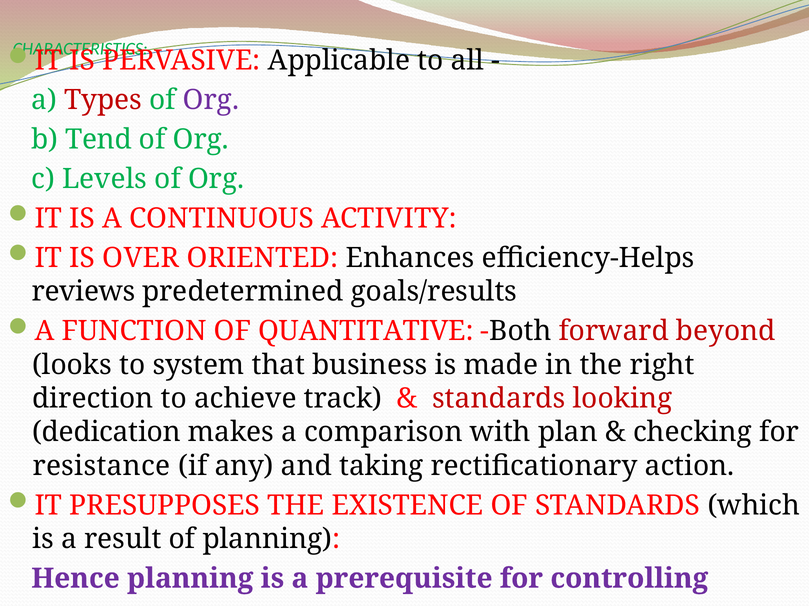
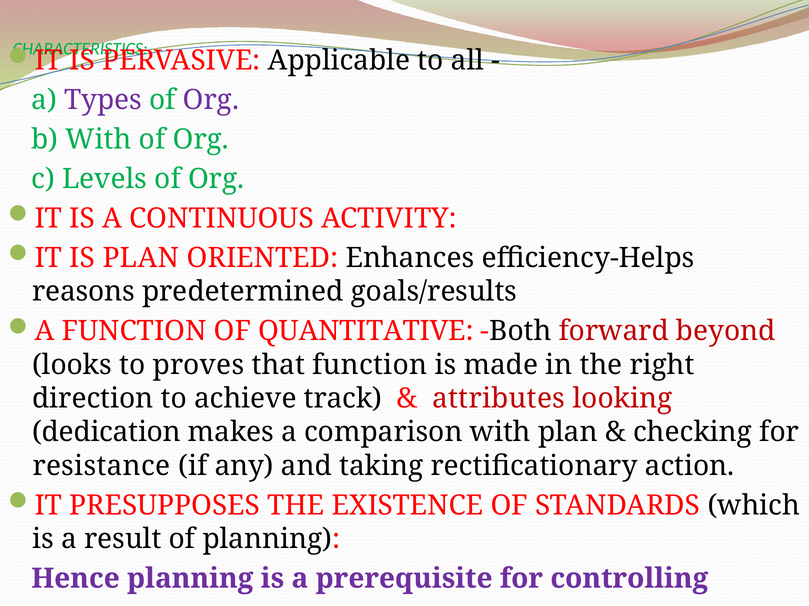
Types colour: red -> purple
b Tend: Tend -> With
IS OVER: OVER -> PLAN
reviews: reviews -> reasons
system: system -> proves
that business: business -> function
standards at (499, 399): standards -> attributes
